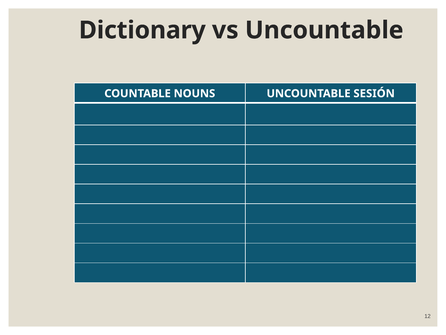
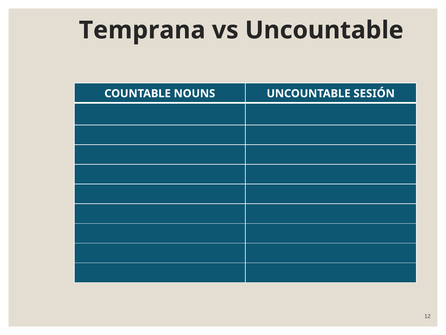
Dictionary: Dictionary -> Temprana
